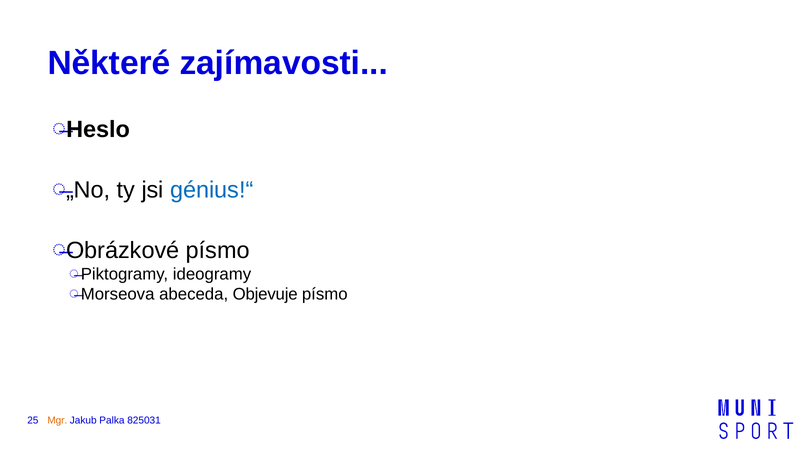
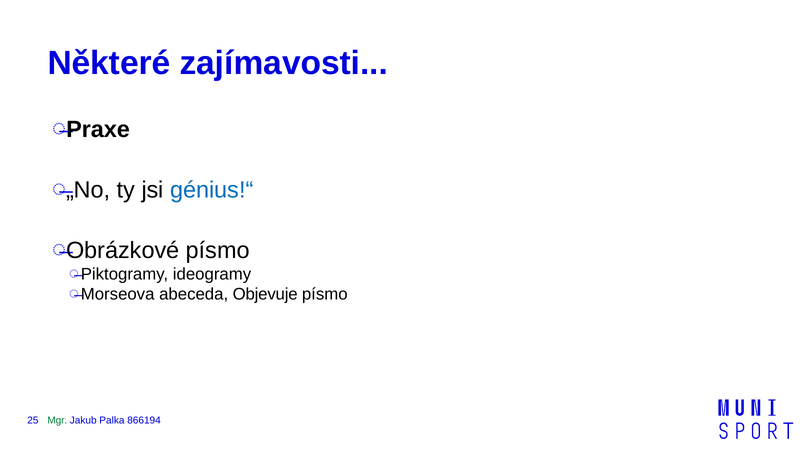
Heslo: Heslo -> Praxe
Mgr colour: orange -> green
825031: 825031 -> 866194
